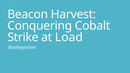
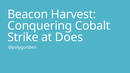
Load: Load -> Does
